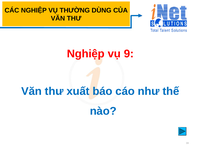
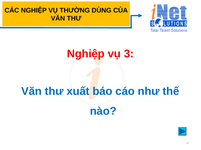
9: 9 -> 3
